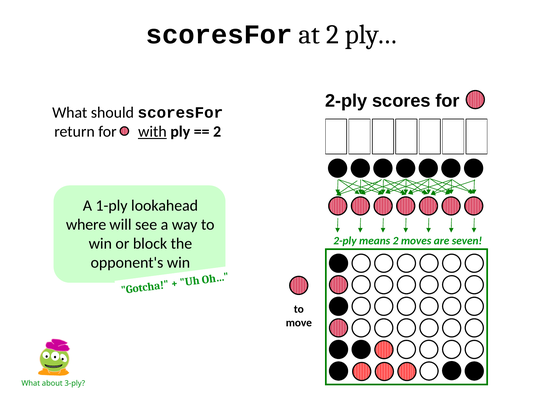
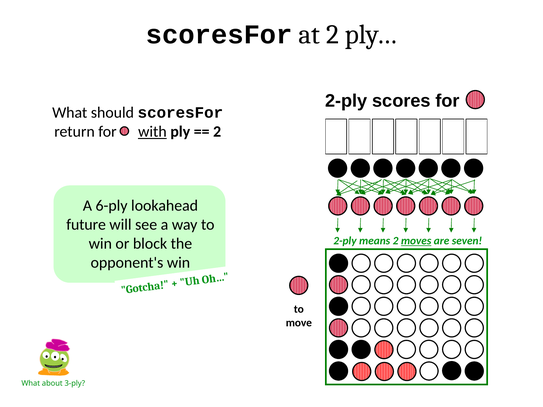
1-ply: 1-ply -> 6-ply
where: where -> future
moves underline: none -> present
